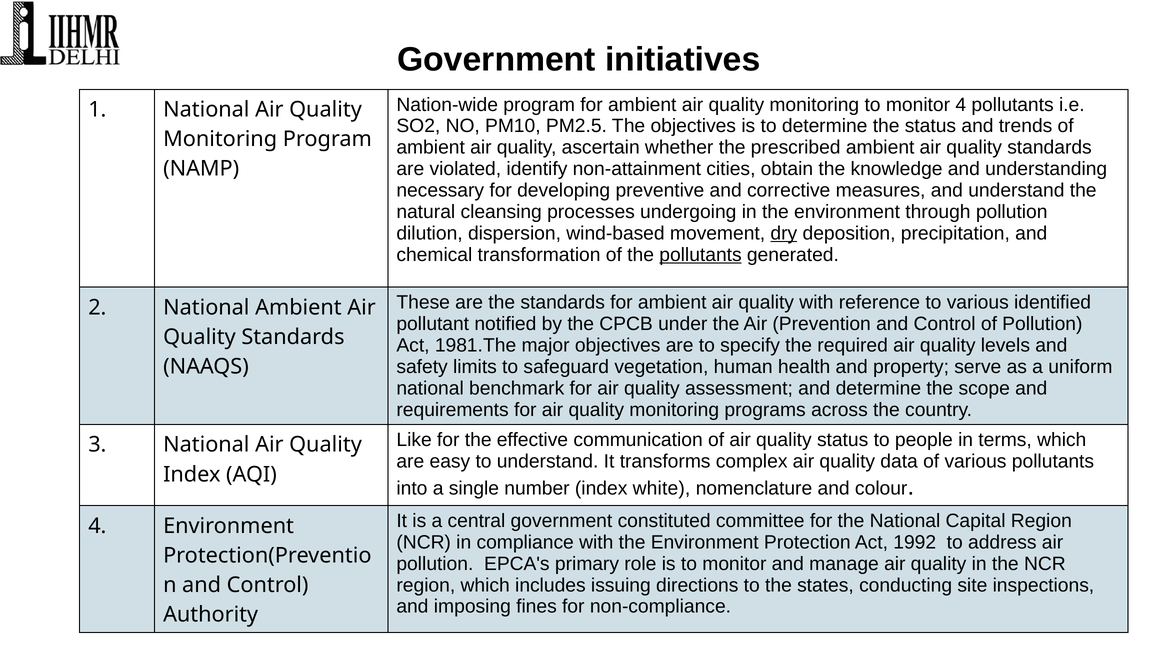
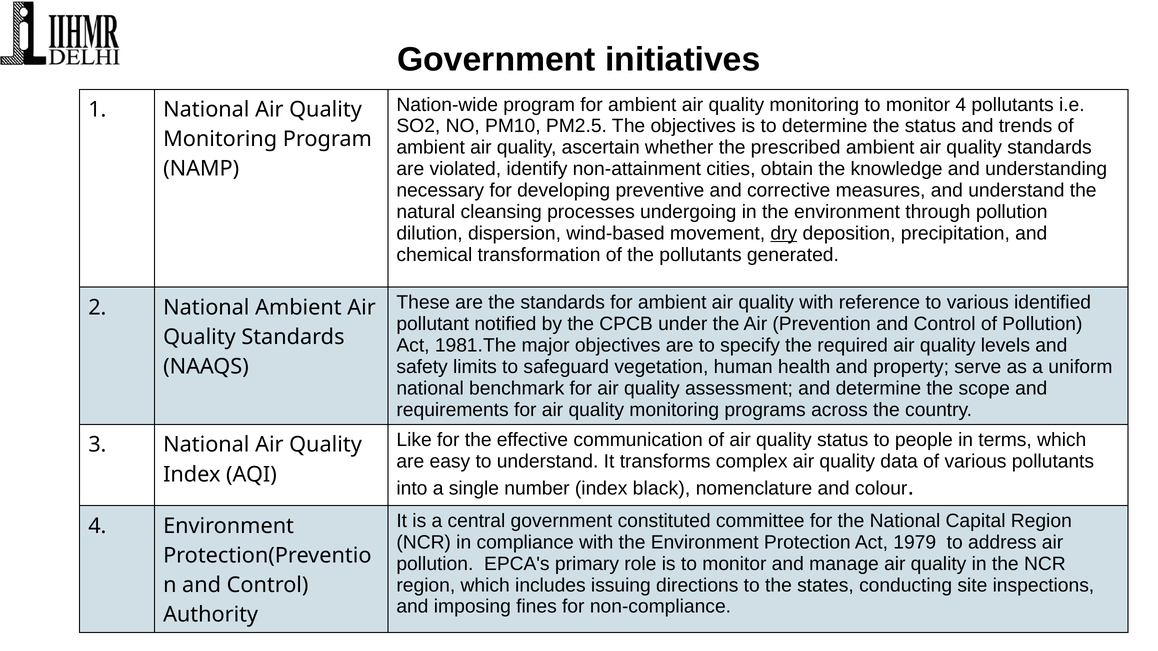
pollutants at (700, 255) underline: present -> none
white: white -> black
1992: 1992 -> 1979
